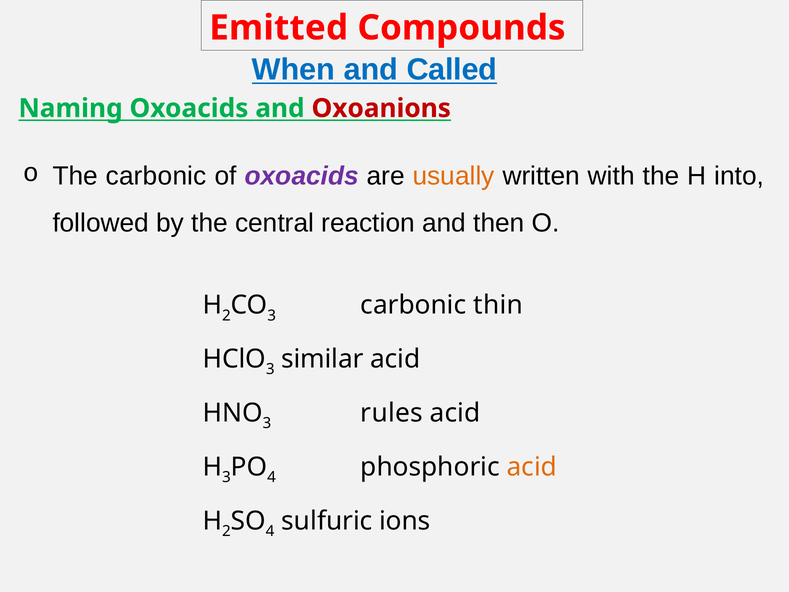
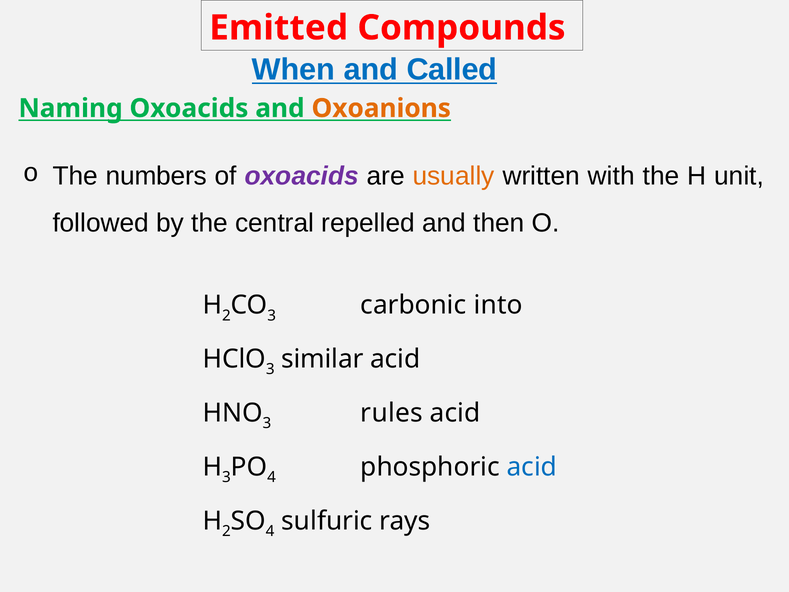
Oxoanions colour: red -> orange
The carbonic: carbonic -> numbers
into: into -> unit
reaction: reaction -> repelled
thin: thin -> into
acid at (532, 467) colour: orange -> blue
ions: ions -> rays
